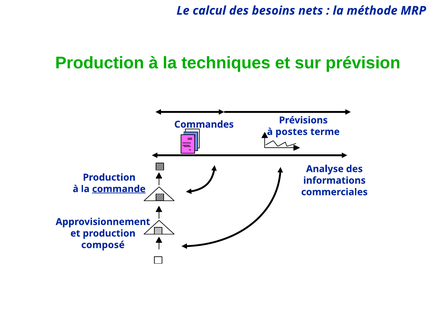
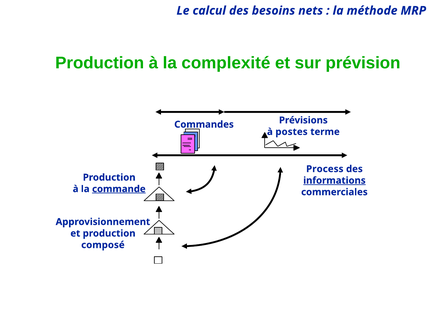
techniques: techniques -> complexité
Analyse: Analyse -> Process
informations underline: none -> present
